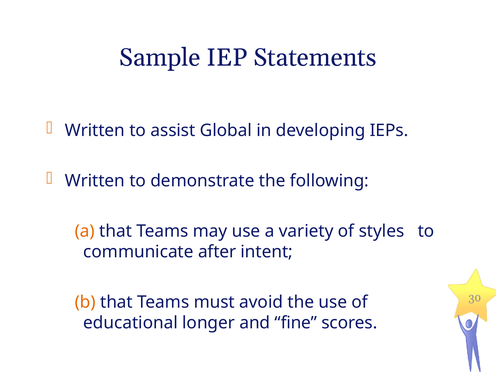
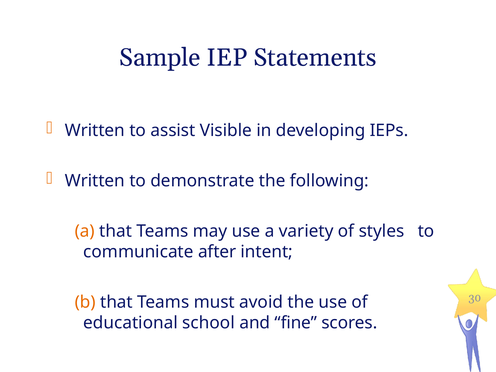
Global: Global -> Visible
longer: longer -> school
